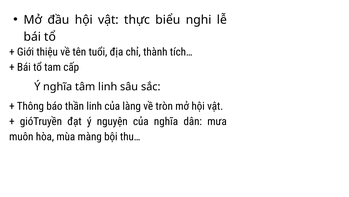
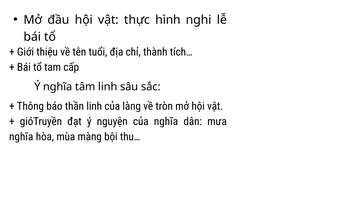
biểu: biểu -> hình
muôn at (21, 136): muôn -> nghĩa
